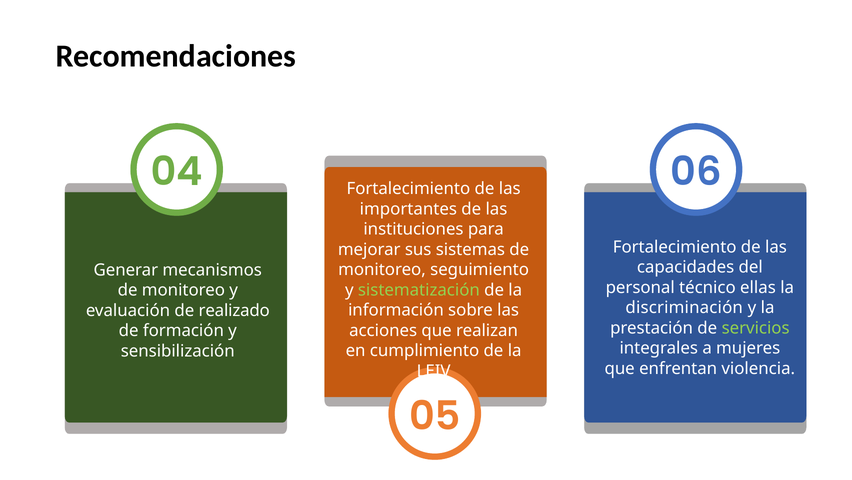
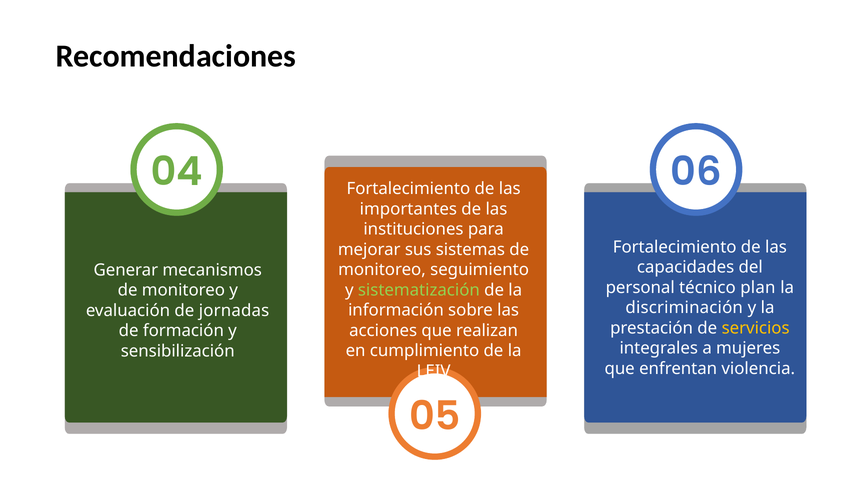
ellas: ellas -> plan
realizado: realizado -> jornadas
servicios colour: light green -> yellow
